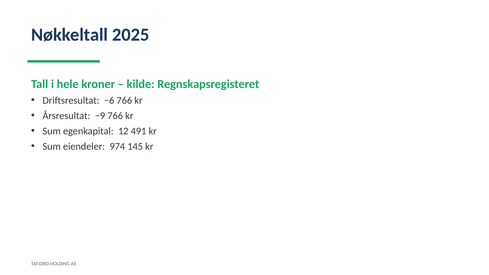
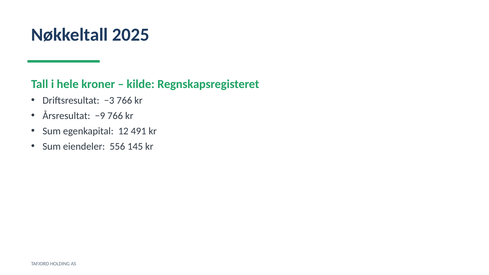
−6: −6 -> −3
974: 974 -> 556
